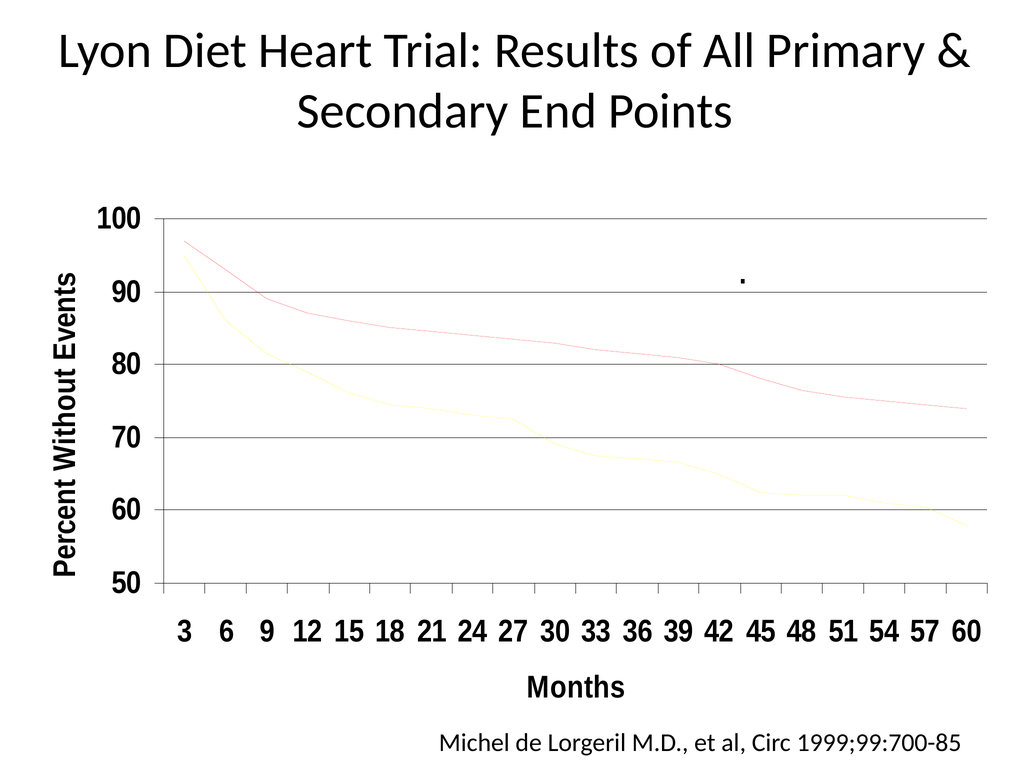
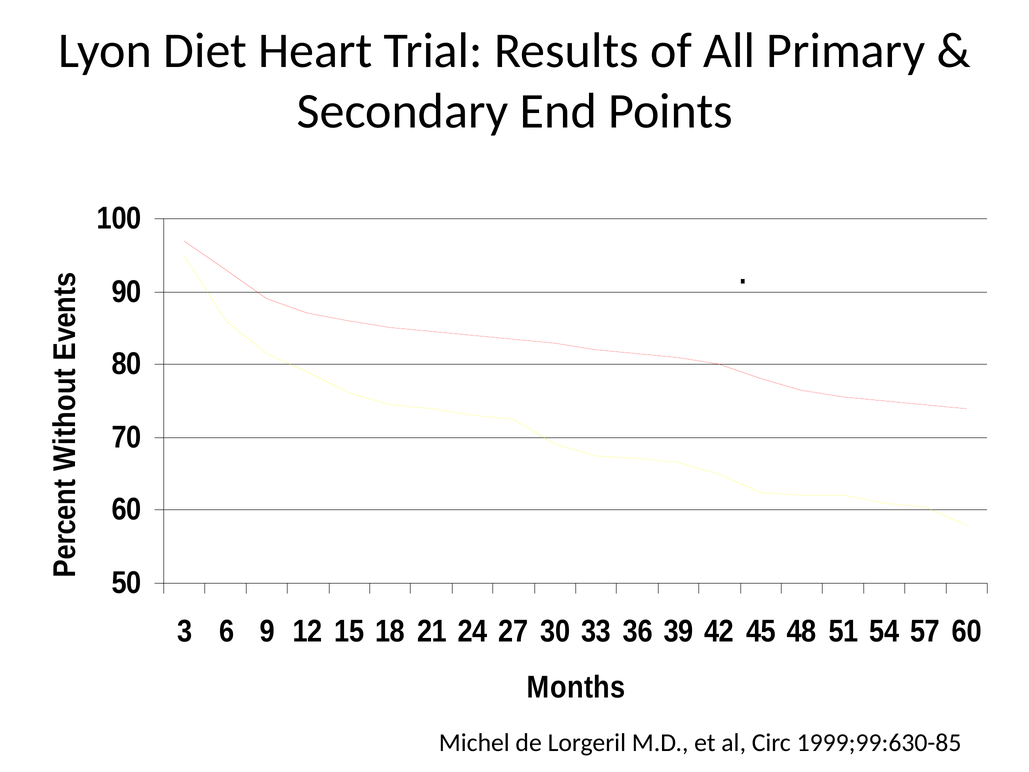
1999;99:700-85: 1999;99:700-85 -> 1999;99:630-85
